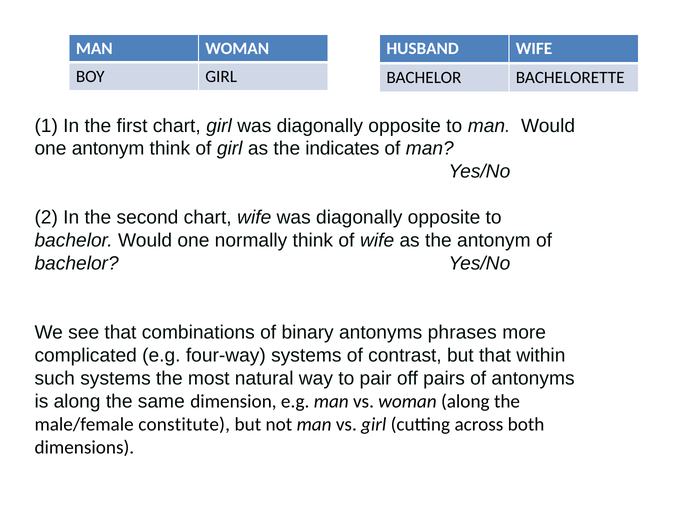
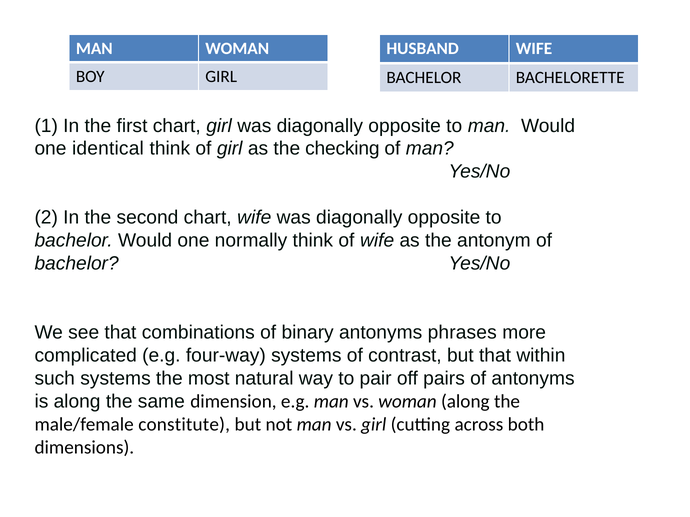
one antonym: antonym -> identical
indicates: indicates -> checking
